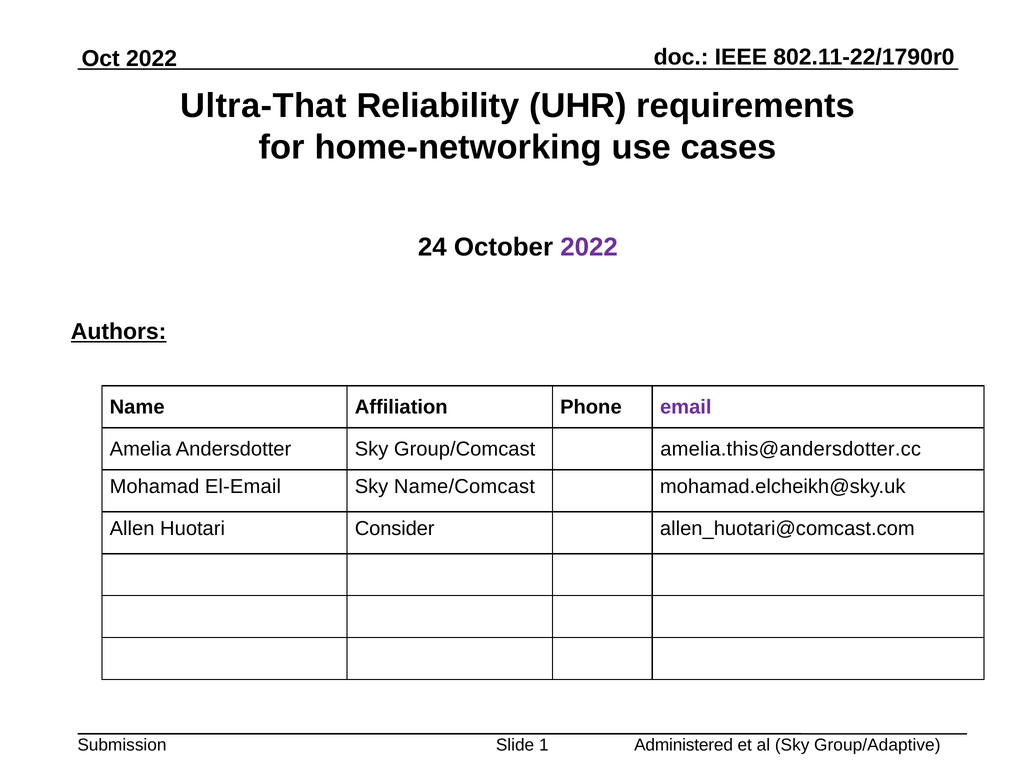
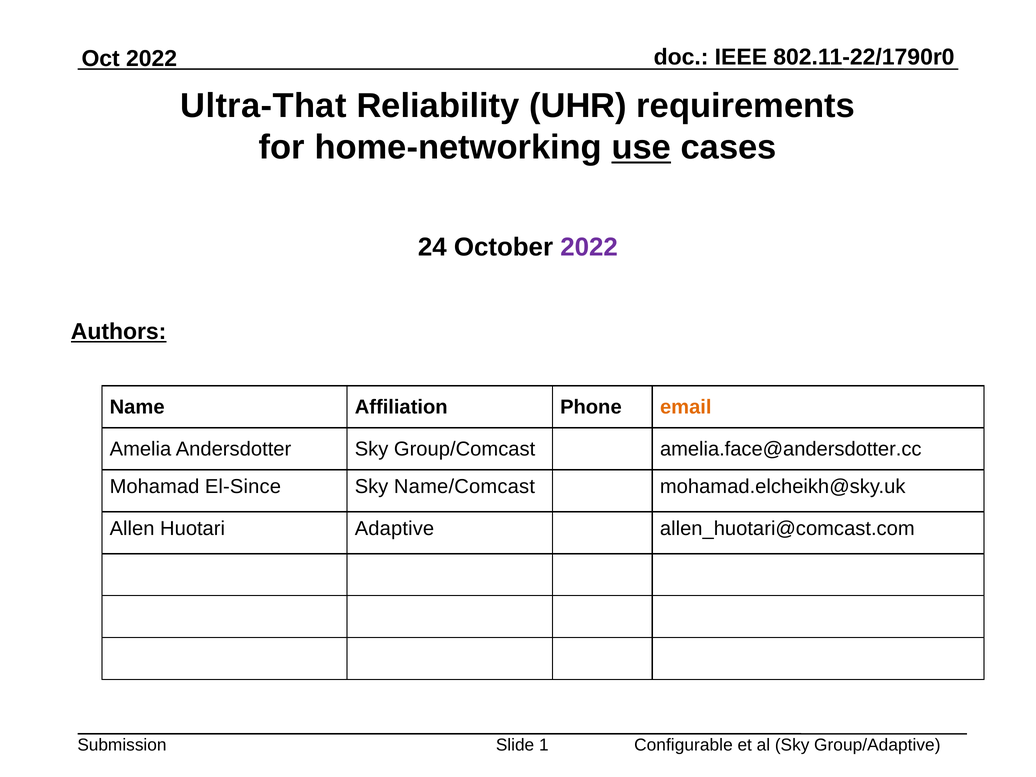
use underline: none -> present
email colour: purple -> orange
amelia.this@andersdotter.cc: amelia.this@andersdotter.cc -> amelia.face@andersdotter.cc
El-Email: El-Email -> El-Since
Consider: Consider -> Adaptive
Administered: Administered -> Configurable
